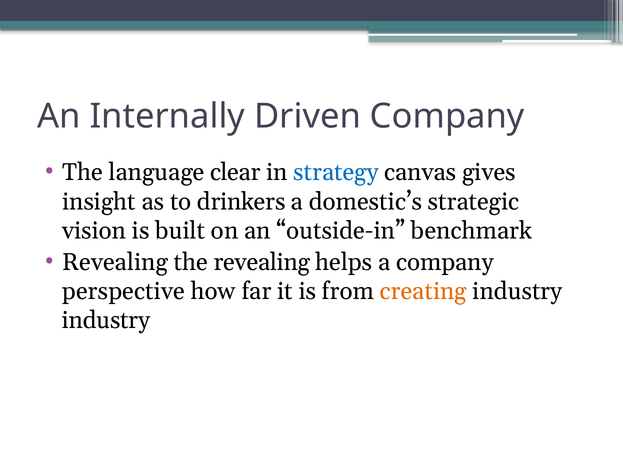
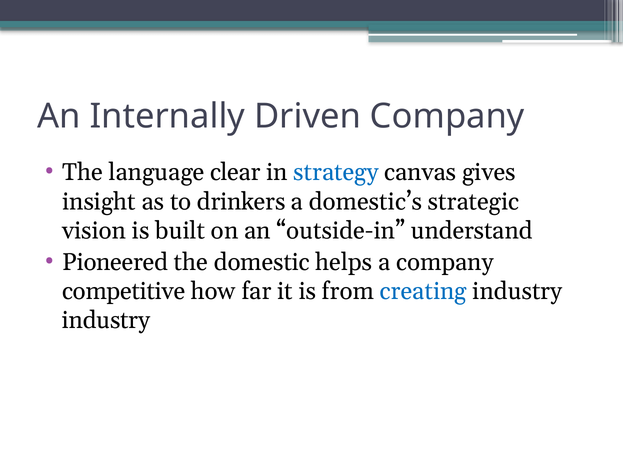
benchmark: benchmark -> understand
Revealing at (115, 262): Revealing -> Pioneered
the revealing: revealing -> domestic
perspective: perspective -> competitive
creating colour: orange -> blue
